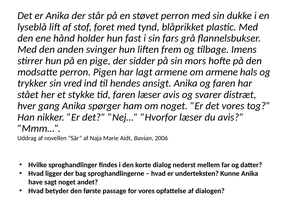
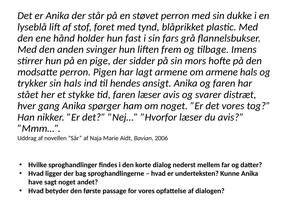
sin vred: vred -> hals
